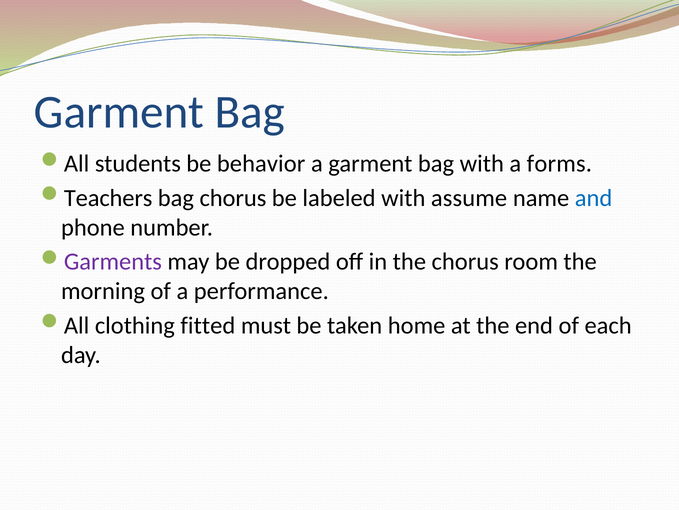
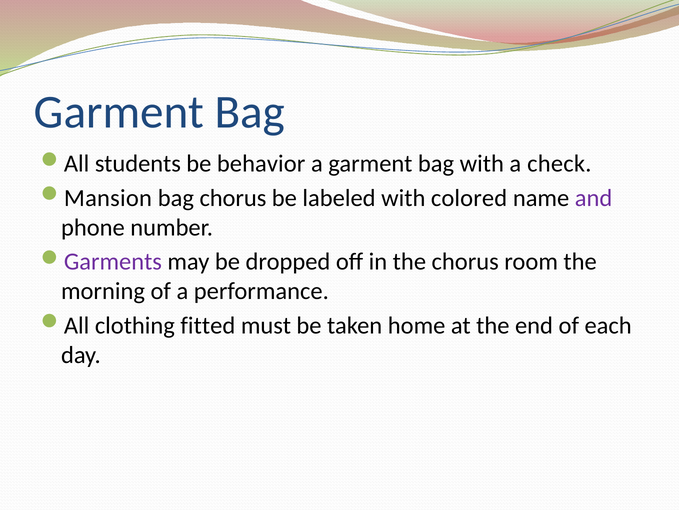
forms: forms -> check
Teachers: Teachers -> Mansion
assume: assume -> colored
and colour: blue -> purple
